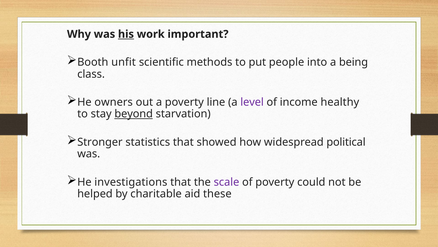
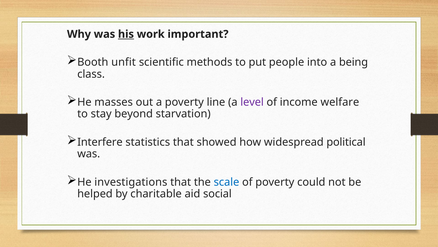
owners: owners -> masses
healthy: healthy -> welfare
beyond underline: present -> none
Stronger: Stronger -> Interfere
scale colour: purple -> blue
these: these -> social
